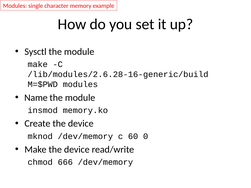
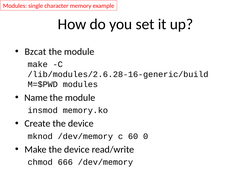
Sysctl: Sysctl -> Bzcat
